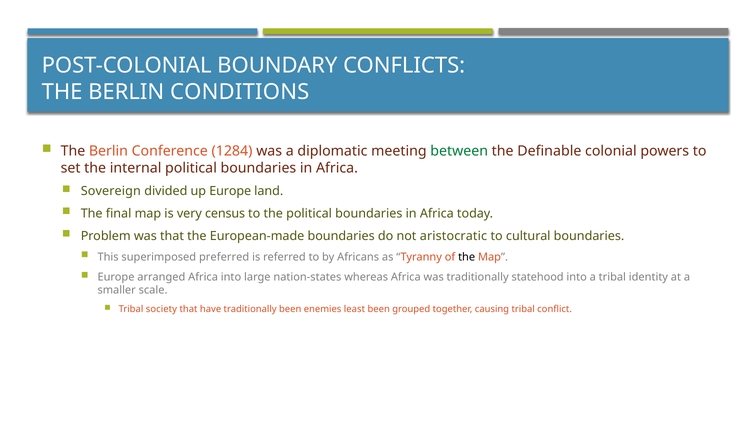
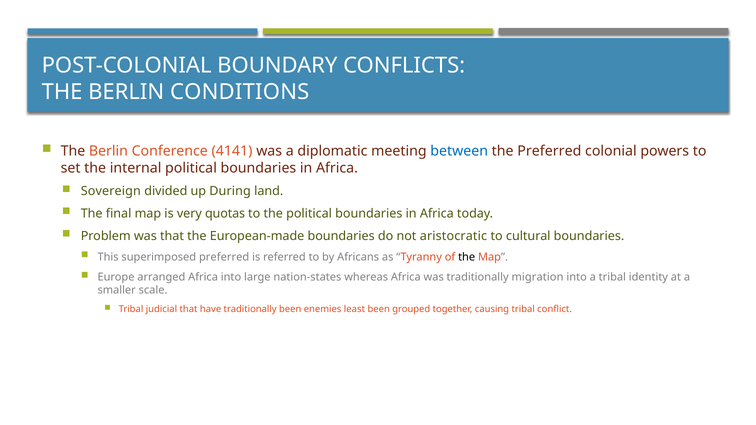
1284: 1284 -> 4141
between colour: green -> blue
the Definable: Definable -> Preferred
up Europe: Europe -> During
census: census -> quotas
statehood: statehood -> migration
society: society -> judicial
